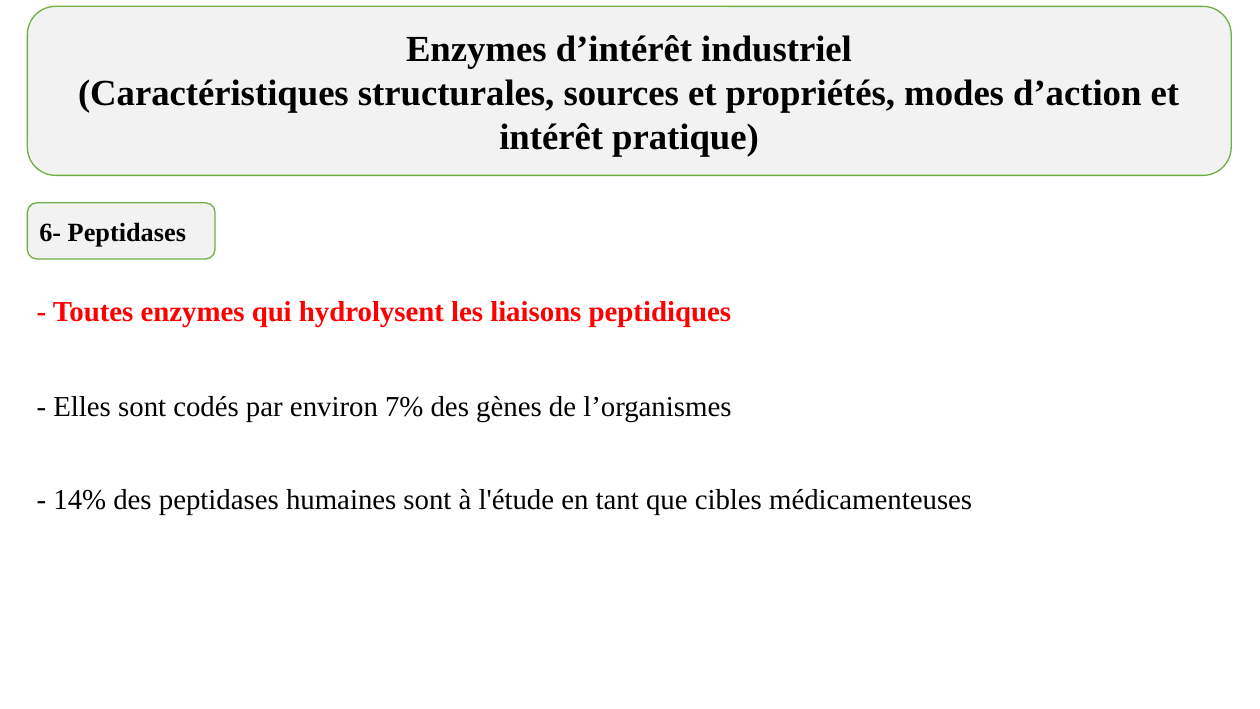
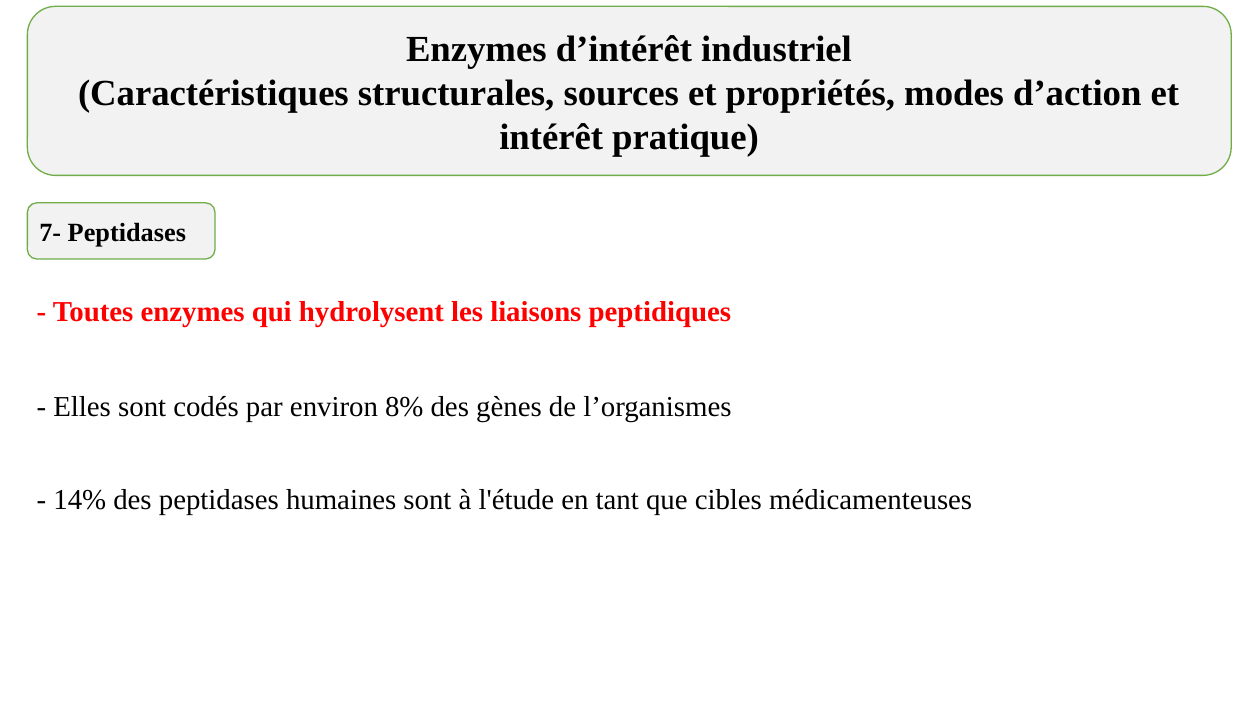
6-: 6- -> 7-
7%: 7% -> 8%
